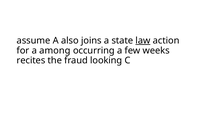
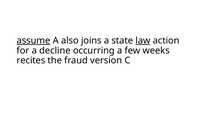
assume underline: none -> present
among: among -> decline
looking: looking -> version
